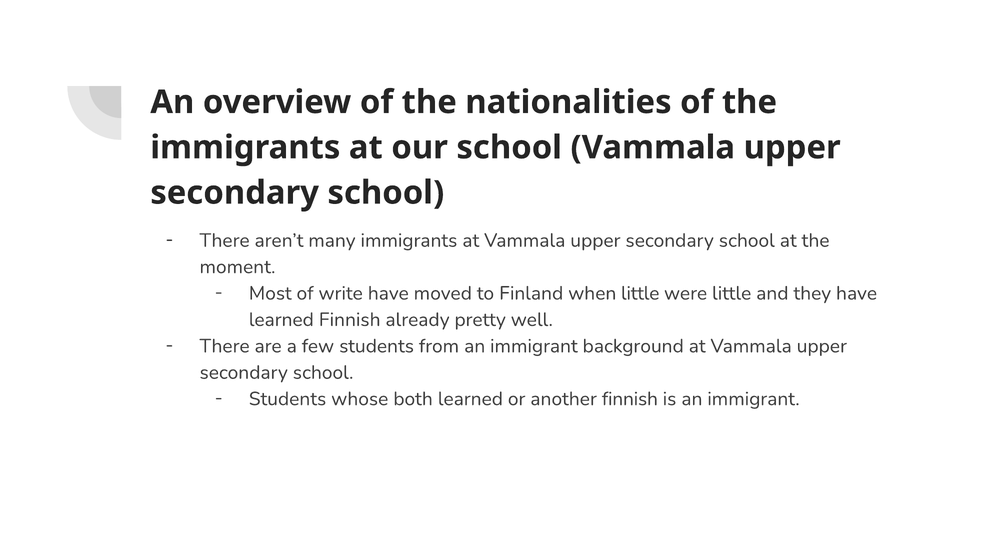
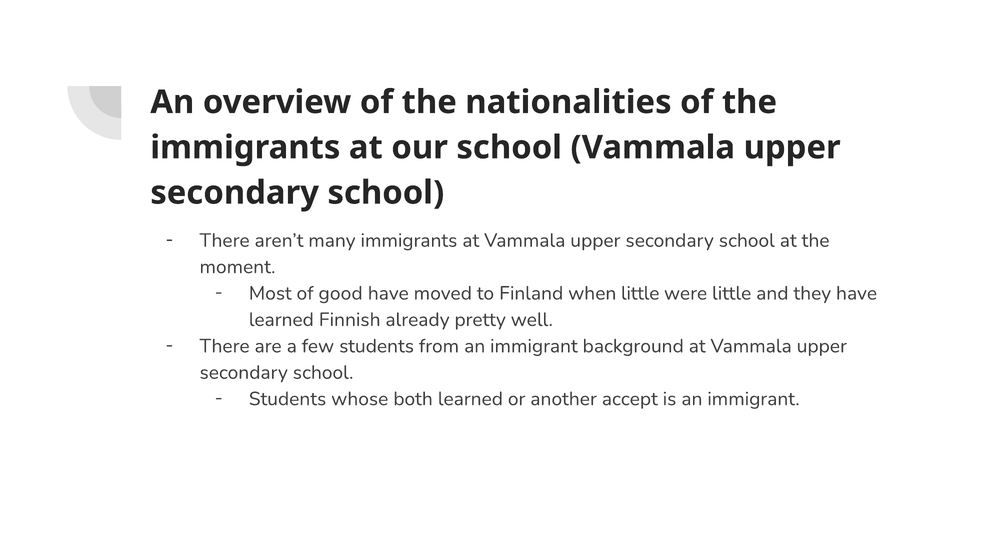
write: write -> good
another finnish: finnish -> accept
